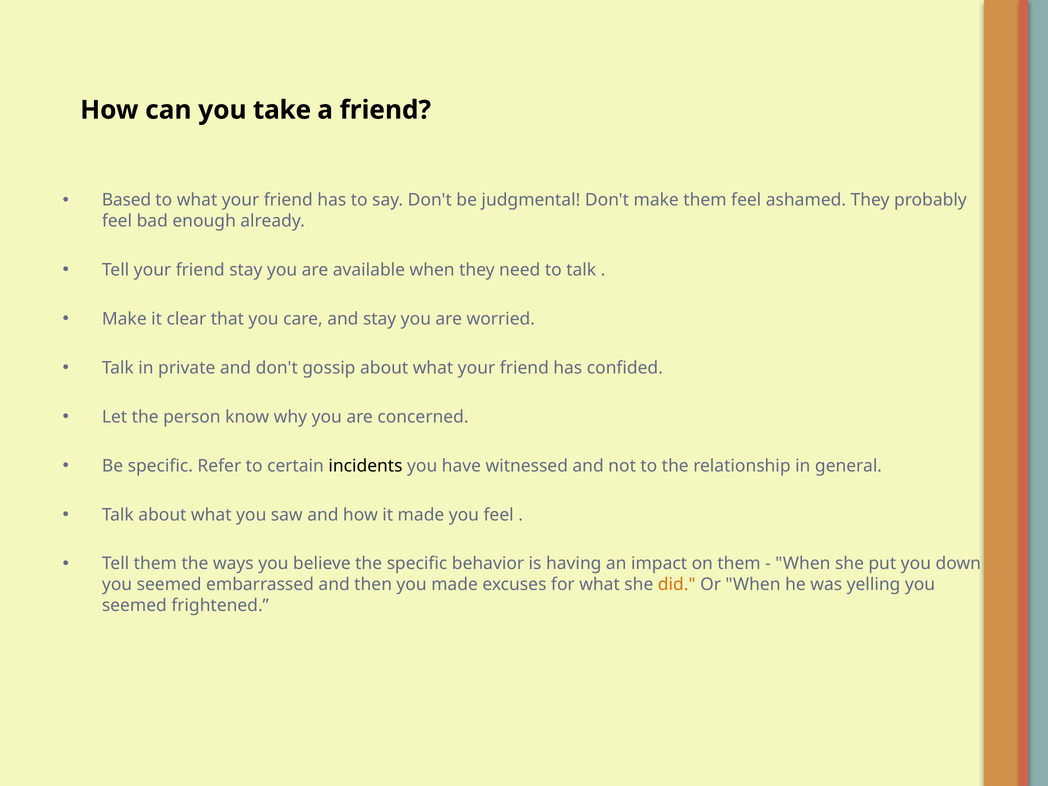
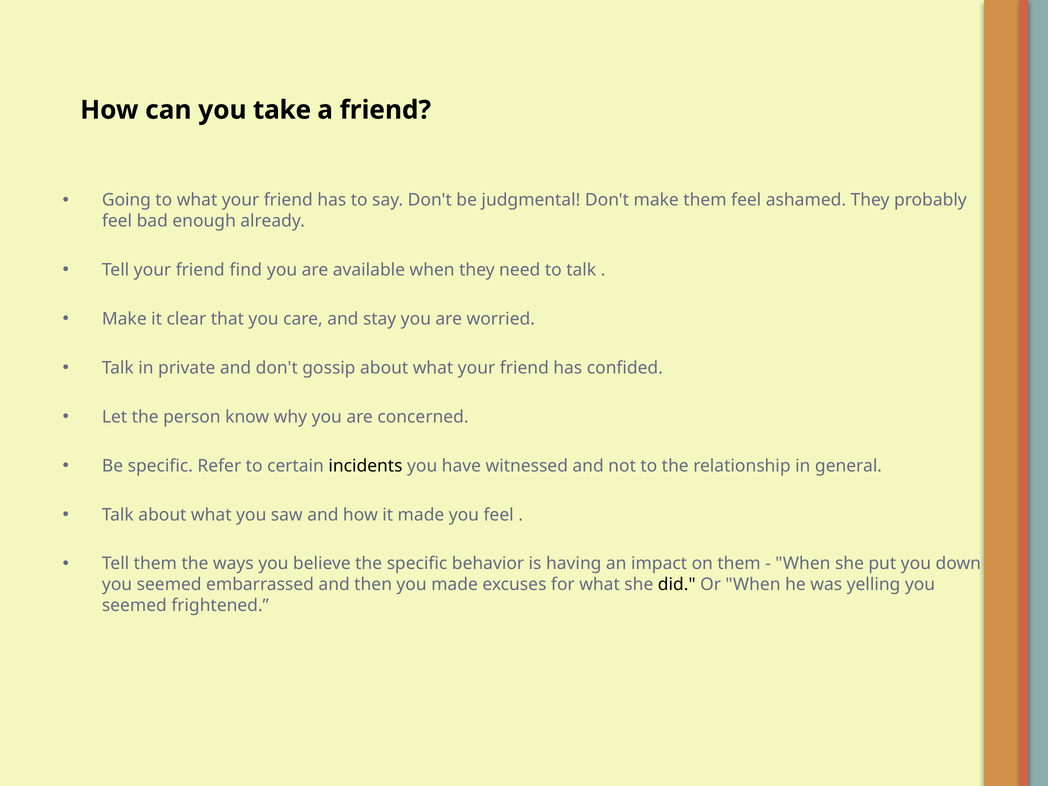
Based: Based -> Going
friend stay: stay -> find
did colour: orange -> black
